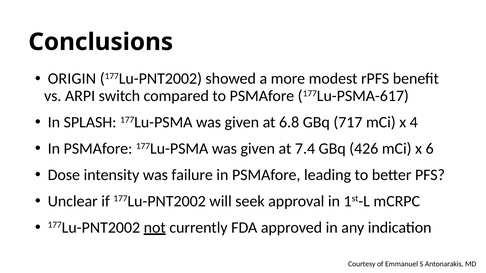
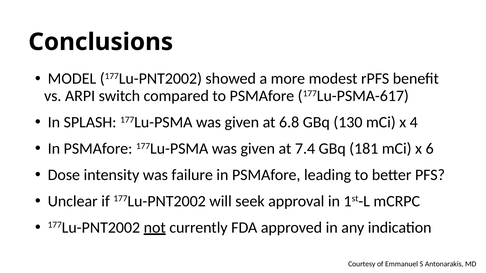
ORIGIN: ORIGIN -> MODEL
717: 717 -> 130
426: 426 -> 181
